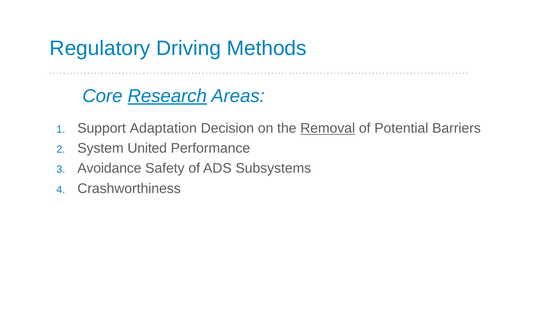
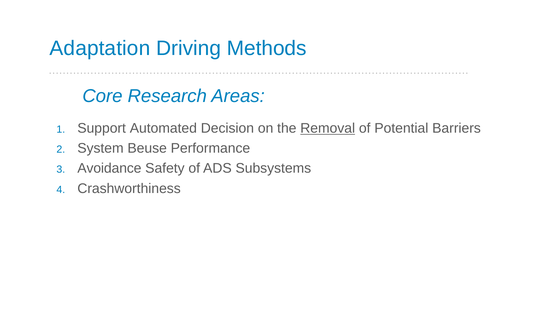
Regulatory: Regulatory -> Adaptation
Research underline: present -> none
Adaptation: Adaptation -> Automated
United: United -> Beuse
